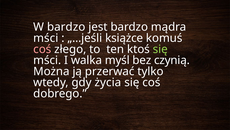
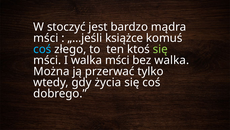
W bardzo: bardzo -> stoczyć
coś at (42, 49) colour: pink -> light blue
walka myśl: myśl -> mści
bez czynią: czynią -> walka
